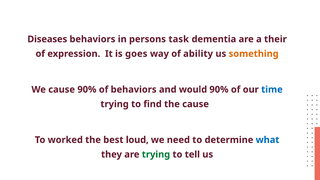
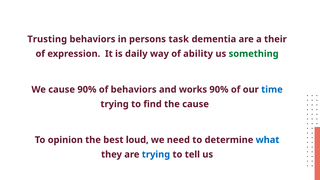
Diseases: Diseases -> Trusting
goes: goes -> daily
something colour: orange -> green
would: would -> works
worked: worked -> opinion
trying at (156, 154) colour: green -> blue
